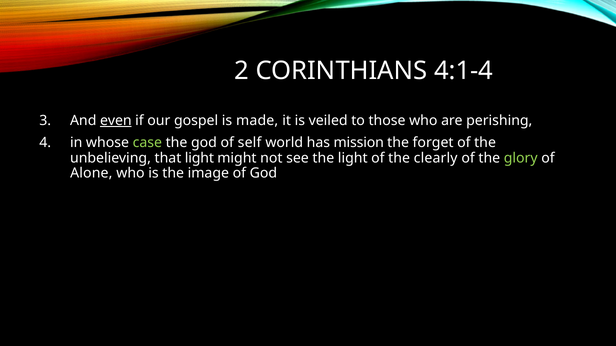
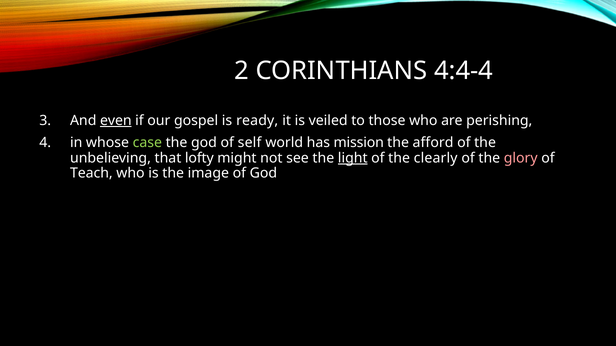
4:1-4: 4:1-4 -> 4:4-4
made: made -> ready
forget: forget -> afford
that light: light -> lofty
light at (353, 158) underline: none -> present
glory colour: light green -> pink
Alone: Alone -> Teach
